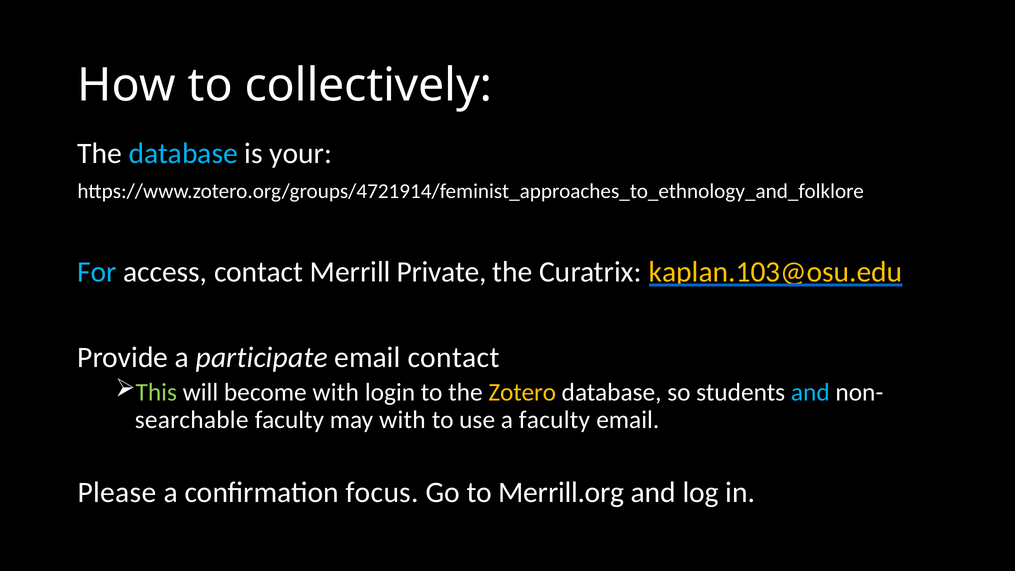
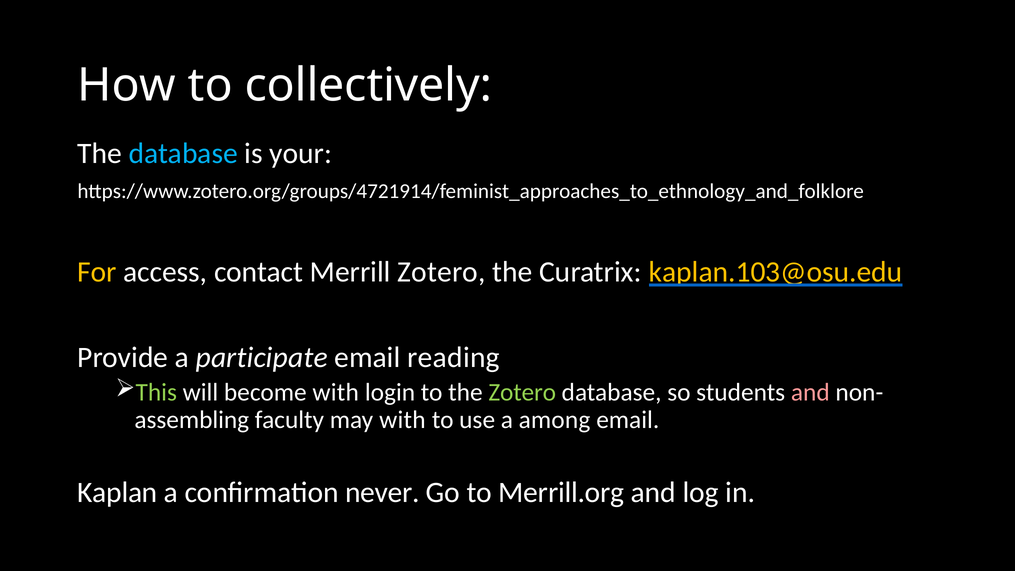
For colour: light blue -> yellow
Merrill Private: Private -> Zotero
email contact: contact -> reading
Zotero at (522, 392) colour: yellow -> light green
and at (810, 392) colour: light blue -> pink
searchable: searchable -> assembling
a faculty: faculty -> among
Please: Please -> Kaplan
focus: focus -> never
